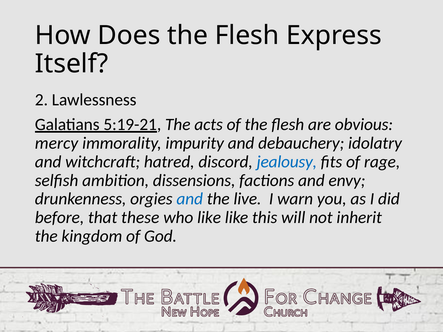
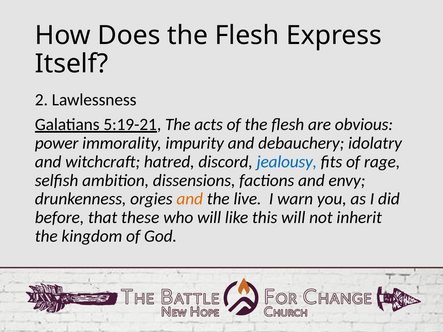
mercy: mercy -> power
and at (190, 199) colour: blue -> orange
who like: like -> will
